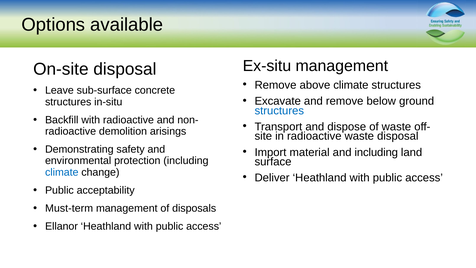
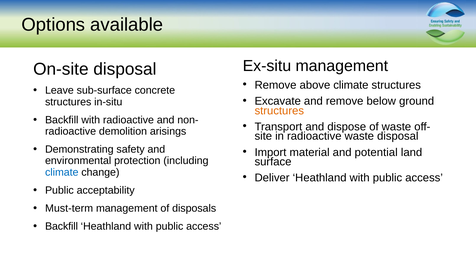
structures at (279, 111) colour: blue -> orange
and including: including -> potential
Ellanor at (61, 226): Ellanor -> Backfill
